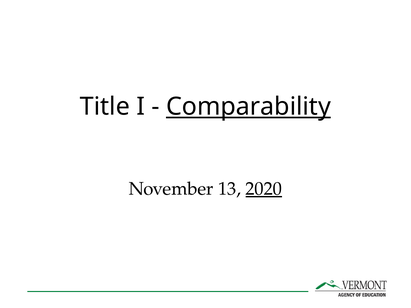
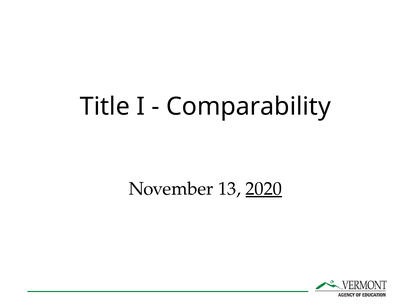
Comparability underline: present -> none
